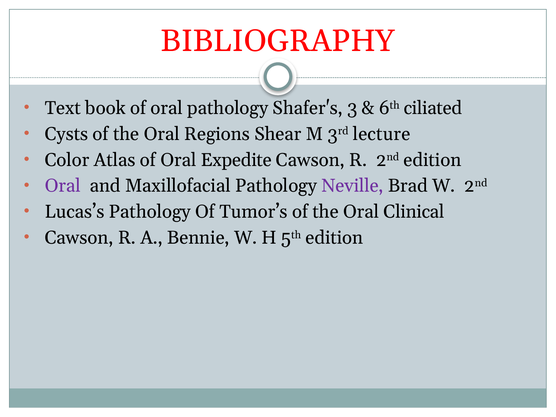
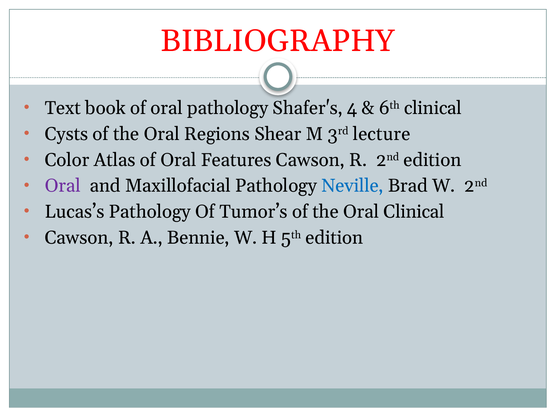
3: 3 -> 4
6th ciliated: ciliated -> clinical
Expedite: Expedite -> Features
Neville colour: purple -> blue
